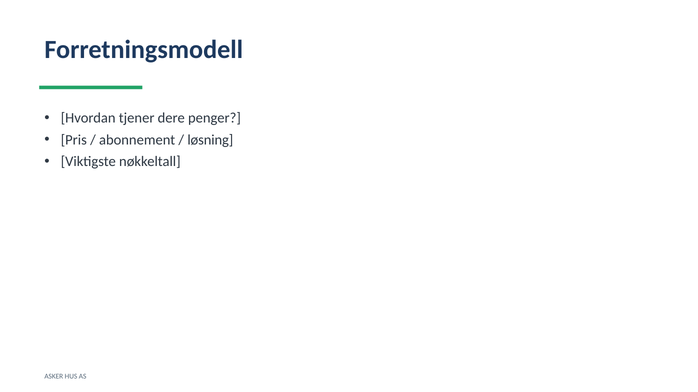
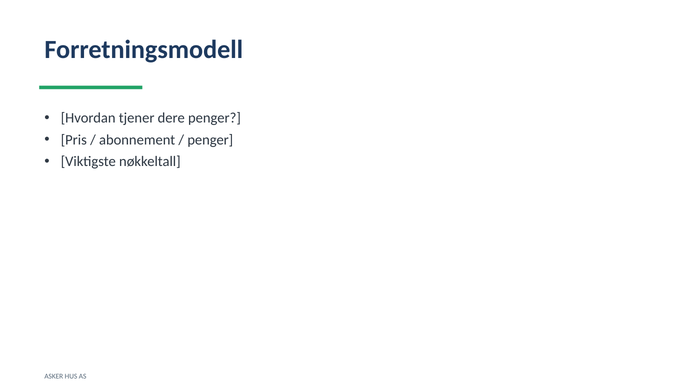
løsning at (210, 140): løsning -> penger
